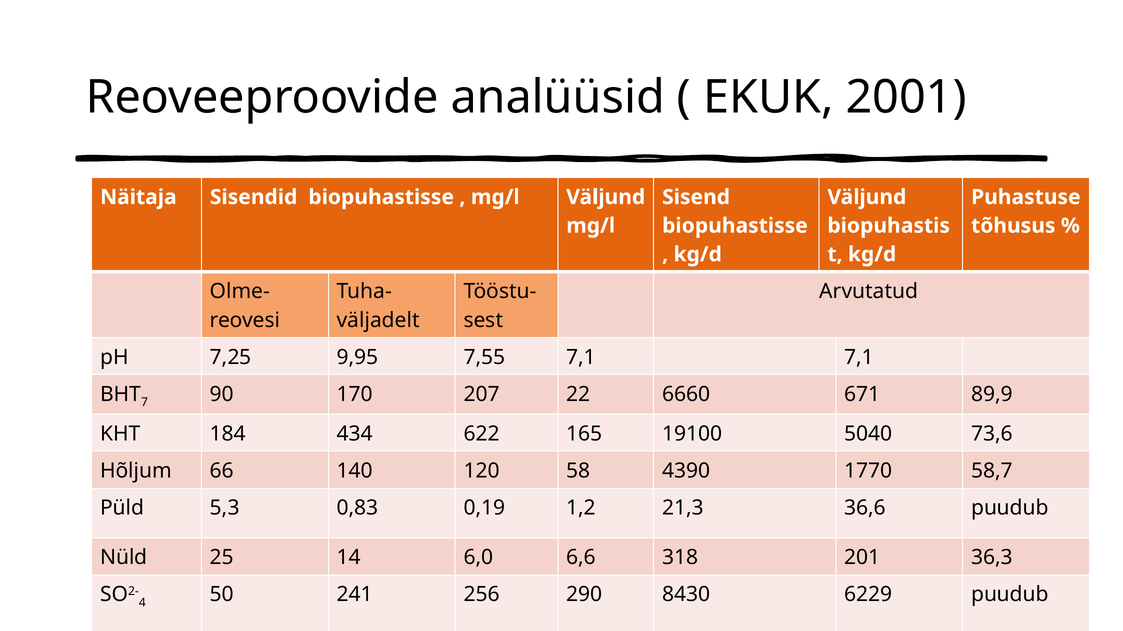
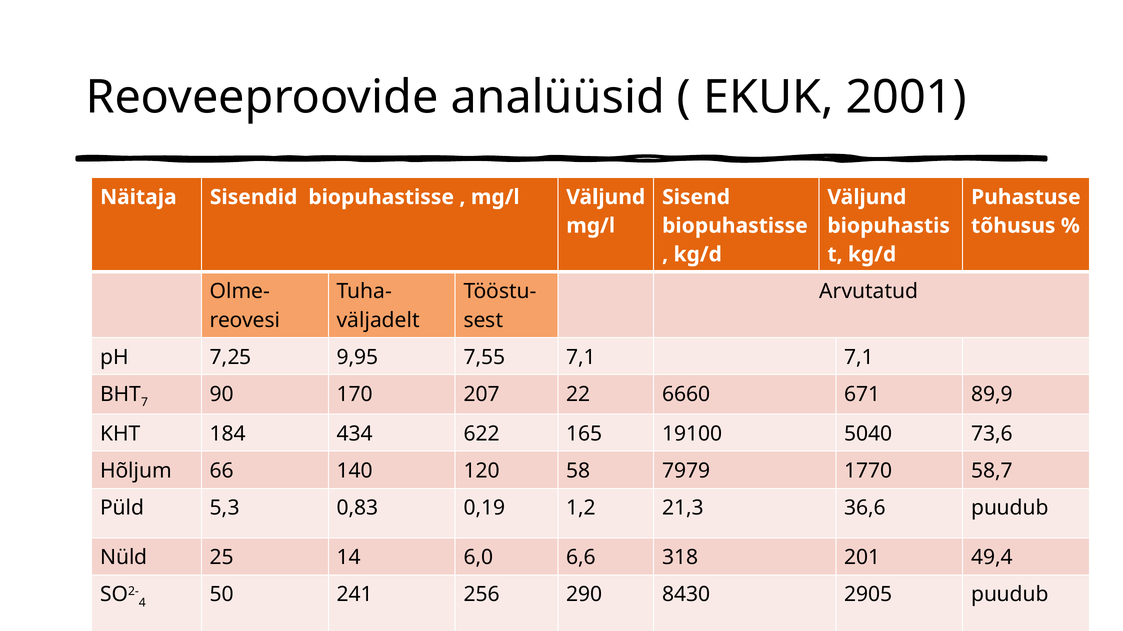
4390: 4390 -> 7979
36,3: 36,3 -> 49,4
6229: 6229 -> 2905
